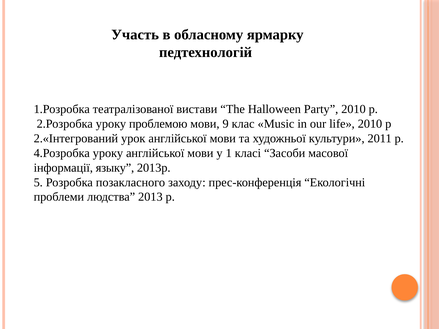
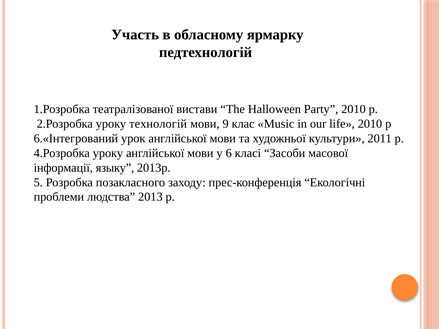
проблемою: проблемою -> технологій
2.«Інтегрований: 2.«Інтегрований -> 6.«Інтегрований
1: 1 -> 6
